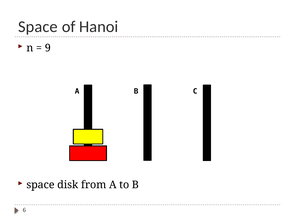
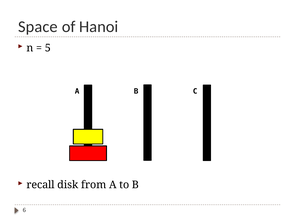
9: 9 -> 5
space at (41, 185): space -> recall
